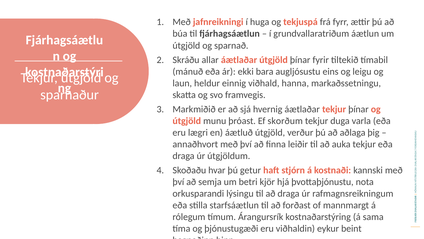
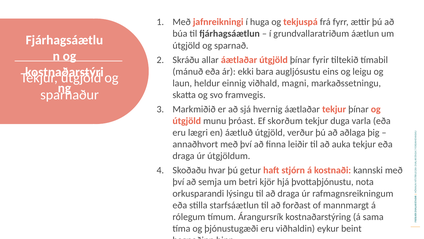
hanna: hanna -> magni
